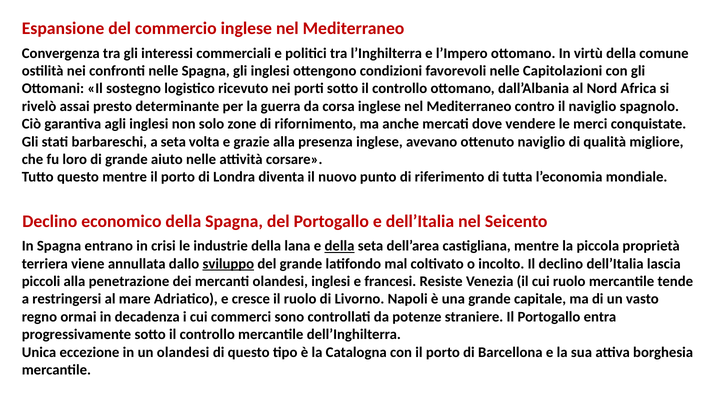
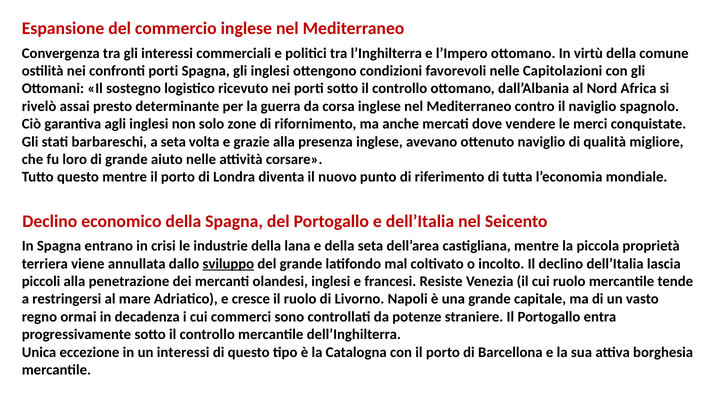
confronti nelle: nelle -> porti
della at (339, 246) underline: present -> none
un olandesi: olandesi -> interessi
